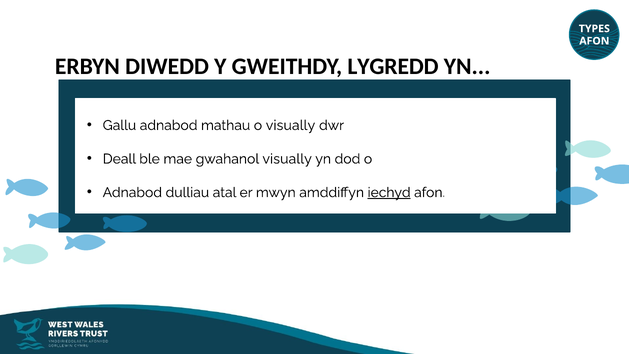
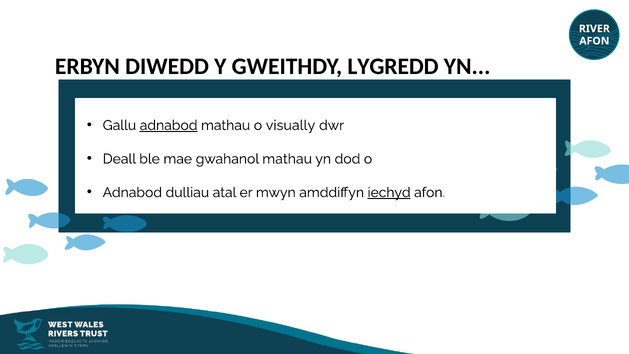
TYPES: TYPES -> RIVER
adnabod at (169, 125) underline: none -> present
gwahanol visually: visually -> mathau
